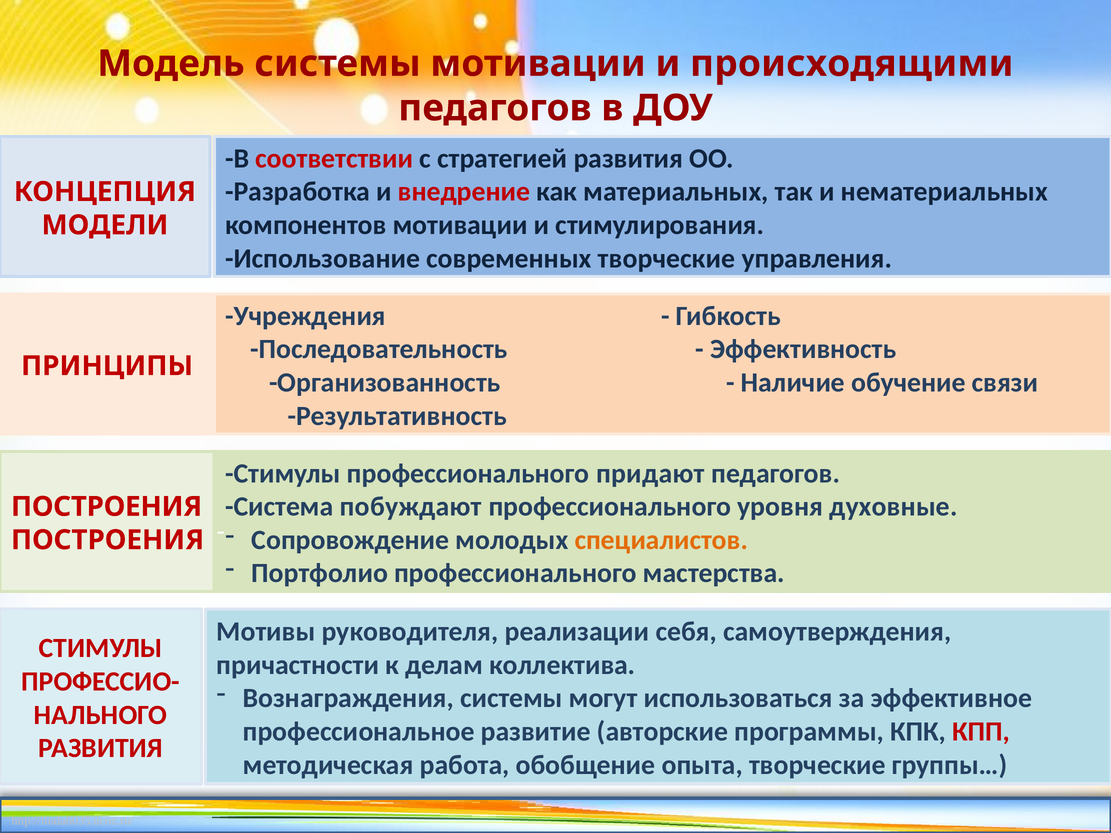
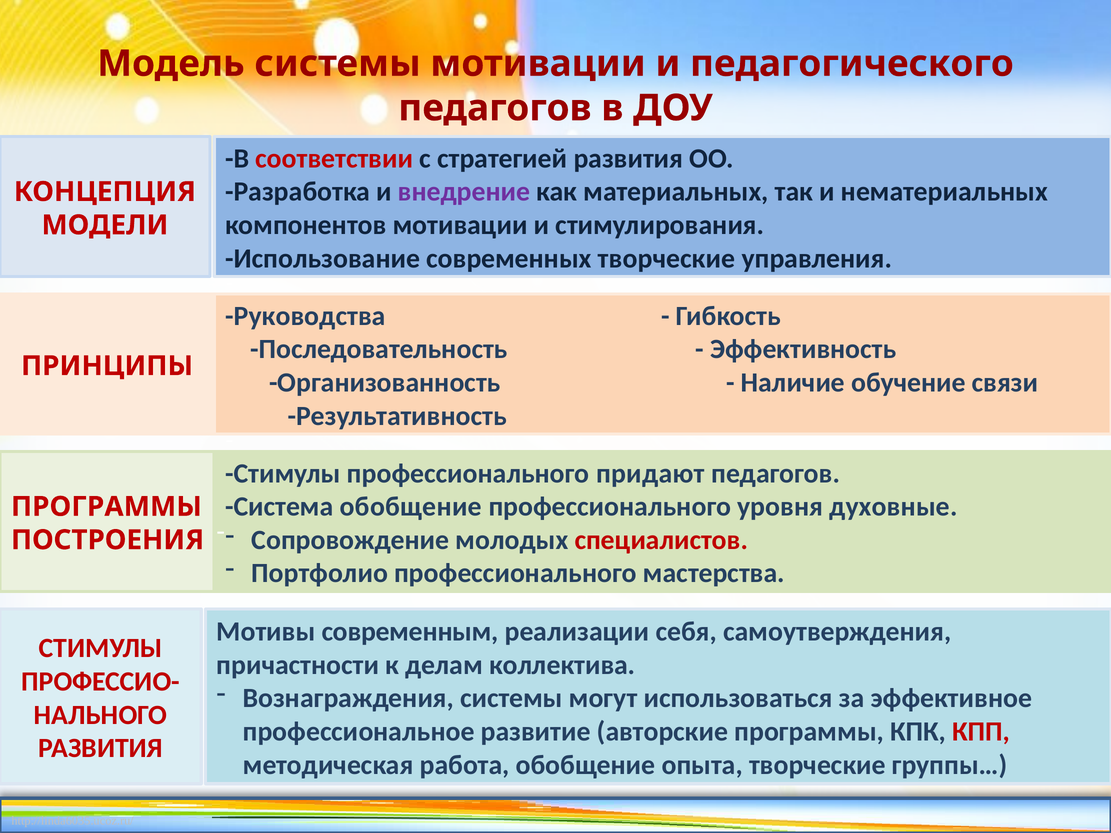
происходящими: происходящими -> педагогического
внедрение colour: red -> purple
Учреждения: Учреждения -> Руководства
Система побуждают: побуждают -> обобщение
ПОСТРОЕНИЯ at (107, 507): ПОСТРОЕНИЯ -> ПРОГРАММЫ
специалистов colour: orange -> red
руководителя: руководителя -> современным
